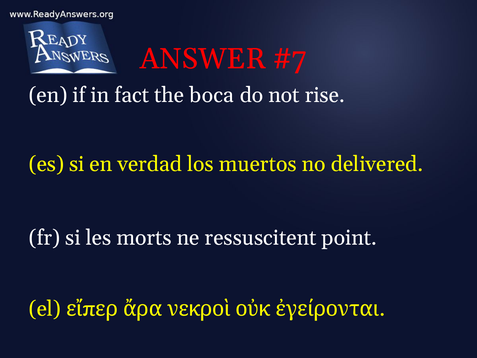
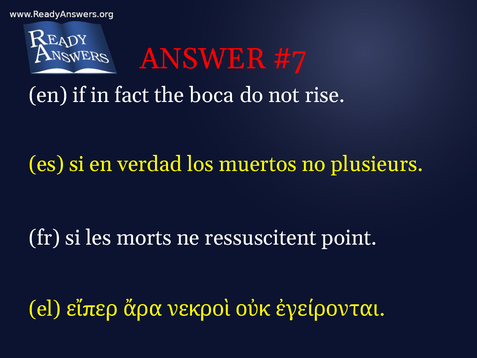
delivered: delivered -> plusieurs
